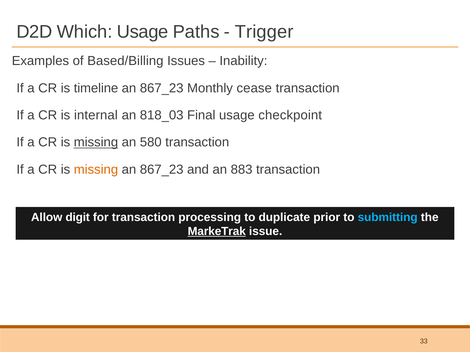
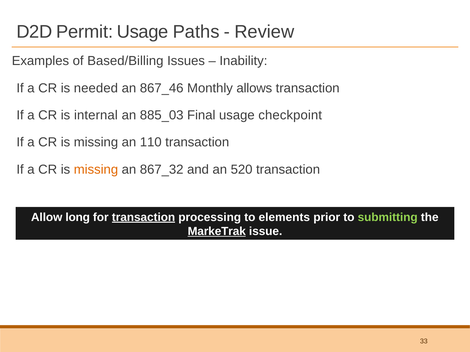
Which: Which -> Permit
Trigger: Trigger -> Review
timeline: timeline -> needed
867_23 at (162, 88): 867_23 -> 867_46
cease: cease -> allows
818_03: 818_03 -> 885_03
missing at (96, 143) underline: present -> none
580: 580 -> 110
867_23 at (162, 170): 867_23 -> 867_32
883: 883 -> 520
digit: digit -> long
transaction at (143, 217) underline: none -> present
duplicate: duplicate -> elements
submitting colour: light blue -> light green
